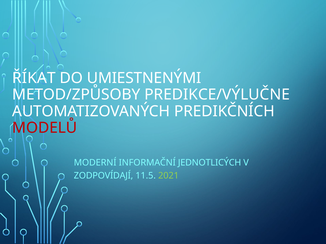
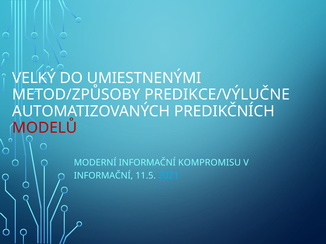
ŘÍKAT: ŘÍKAT -> VELKÝ
JEDNOTLICÝCH: JEDNOTLICÝCH -> KOMPROMISU
ZODPOVÍDAJÍ at (103, 176): ZODPOVÍDAJÍ -> INFORMAČNÍ
2021 colour: light green -> light blue
